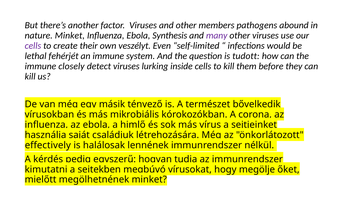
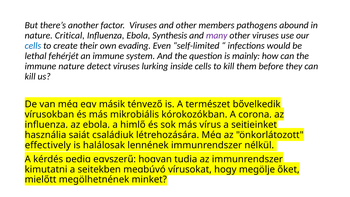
nature Minket: Minket -> Critical
cells at (33, 46) colour: purple -> blue
veszélyt: veszélyt -> evading
tudott: tudott -> mainly
immune closely: closely -> nature
